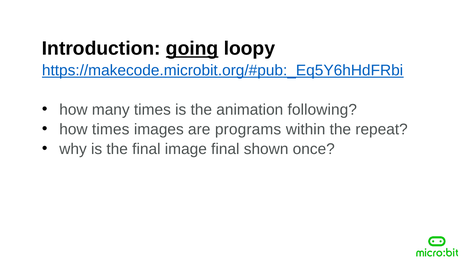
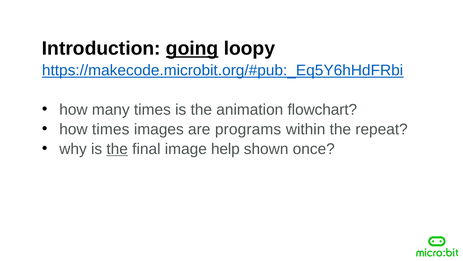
following: following -> flowchart
the at (117, 149) underline: none -> present
image final: final -> help
